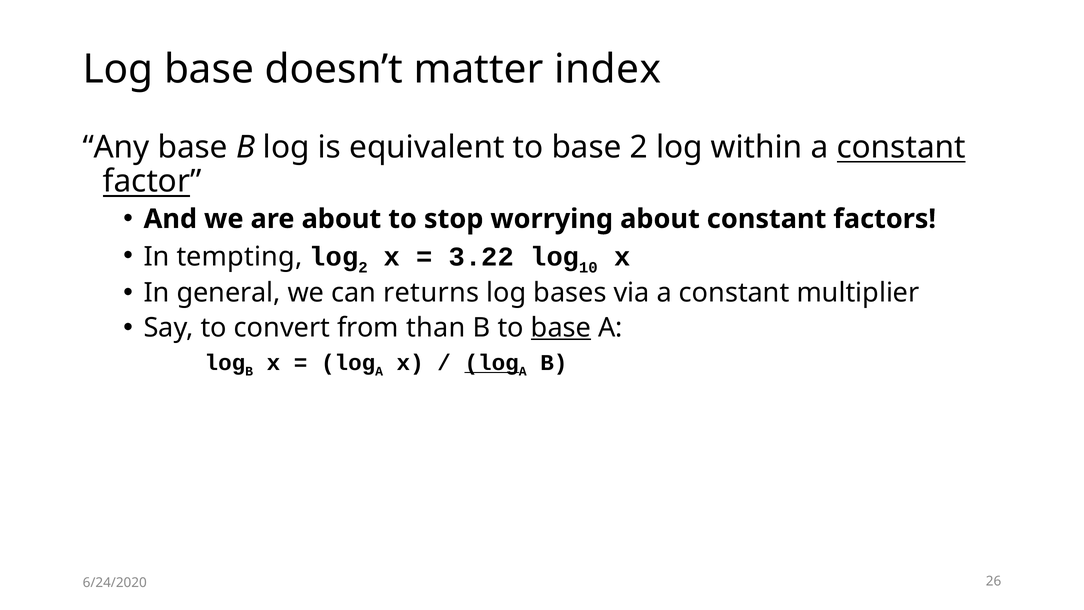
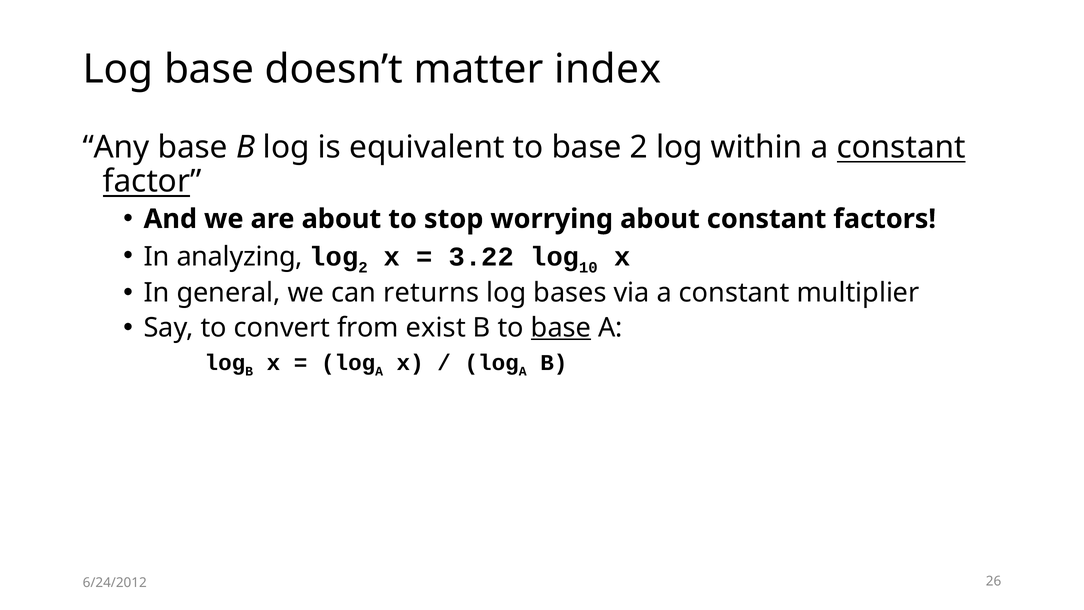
tempting: tempting -> analyzing
than: than -> exist
log at (492, 363) underline: present -> none
6/24/2020: 6/24/2020 -> 6/24/2012
